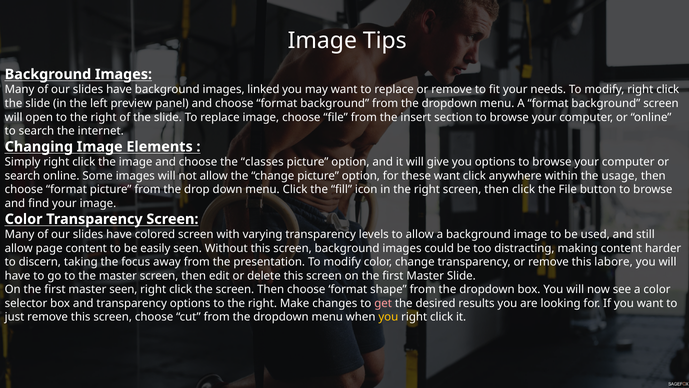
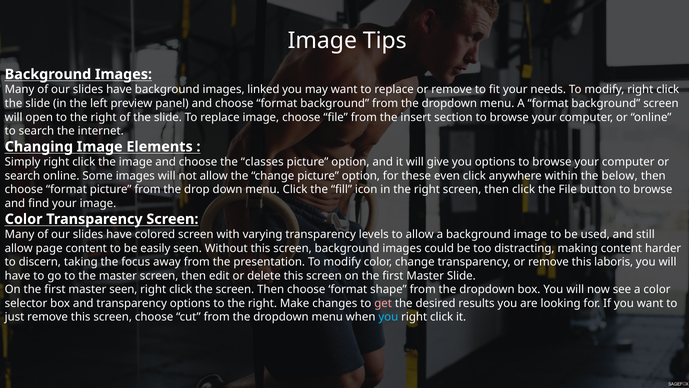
these want: want -> even
usage: usage -> below
labore: labore -> laboris
you at (388, 317) colour: yellow -> light blue
